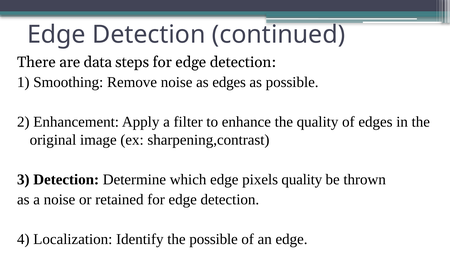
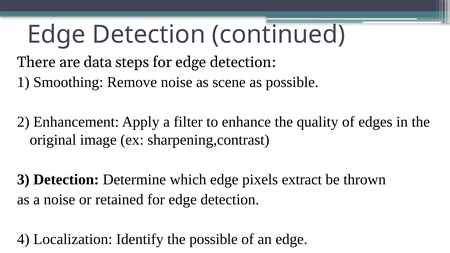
as edges: edges -> scene
pixels quality: quality -> extract
